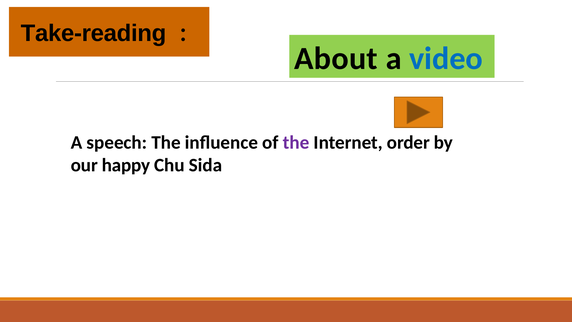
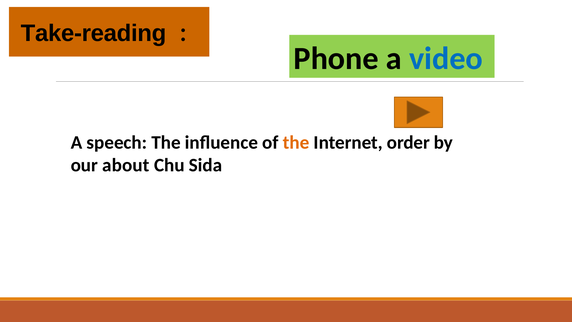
About: About -> Phone
the at (296, 142) colour: purple -> orange
happy: happy -> about
